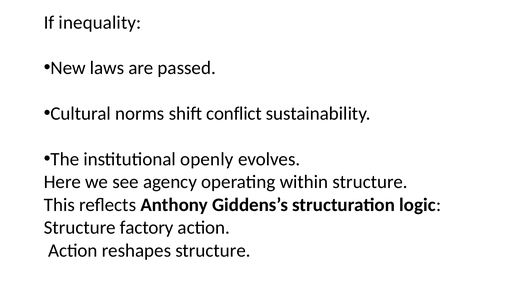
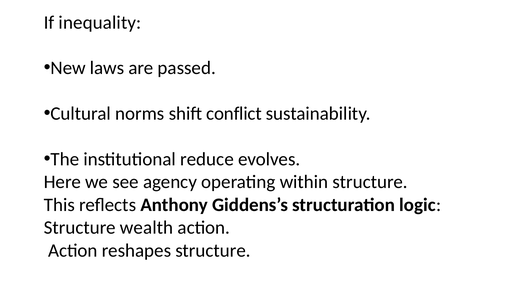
openly: openly -> reduce
factory: factory -> wealth
